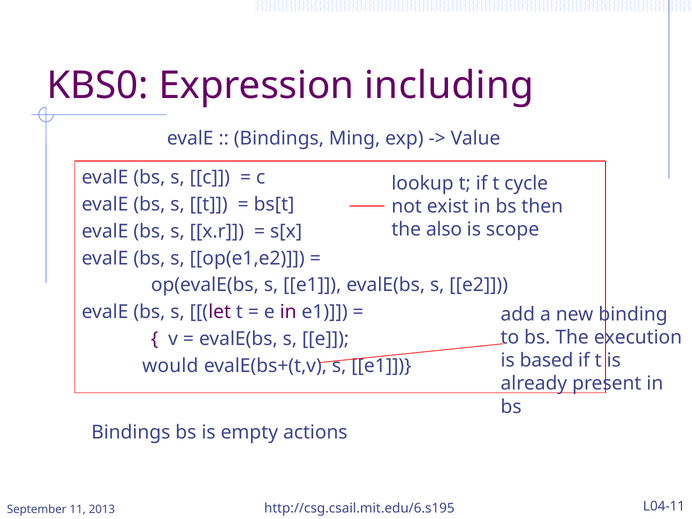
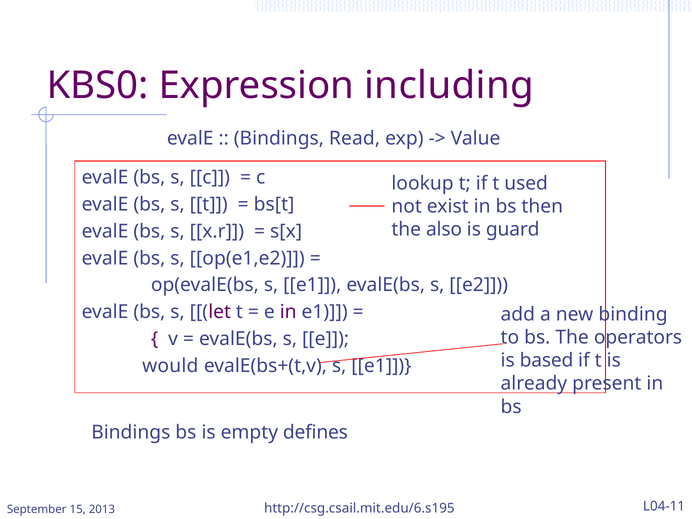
Ming: Ming -> Read
cycle: cycle -> used
scope: scope -> guard
execution: execution -> operators
actions: actions -> defines
11: 11 -> 15
